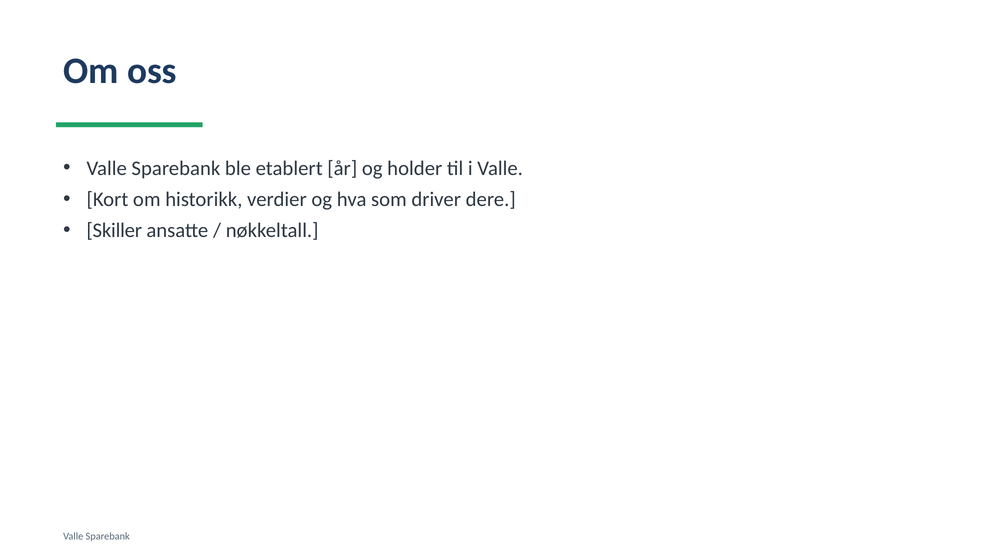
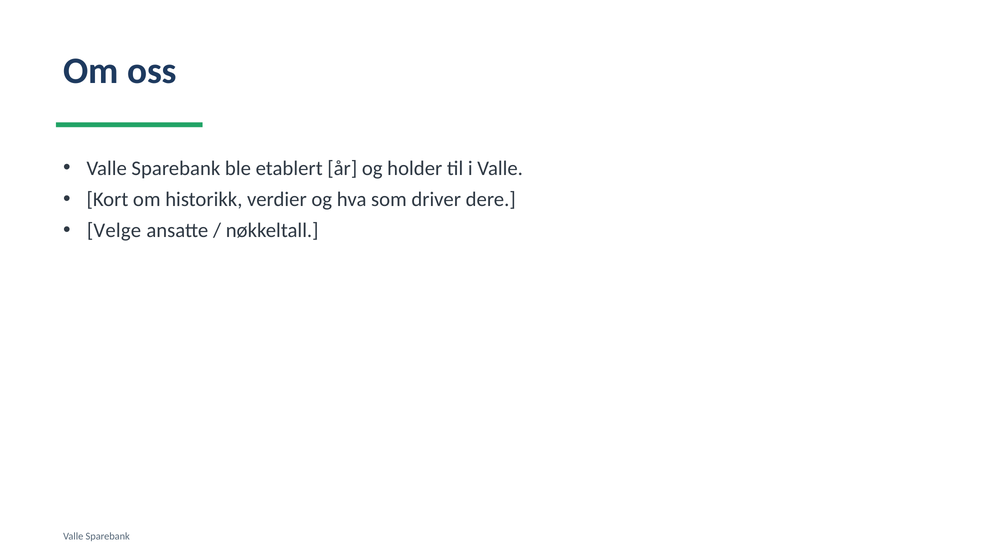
Skiller: Skiller -> Velge
